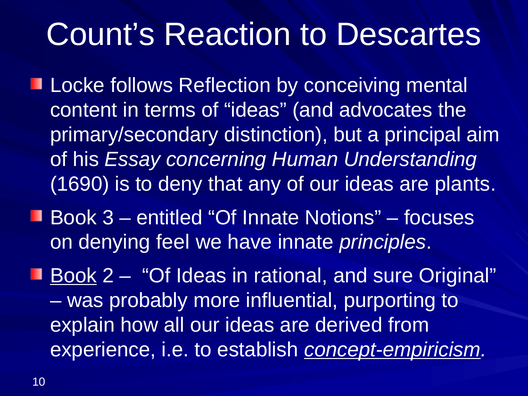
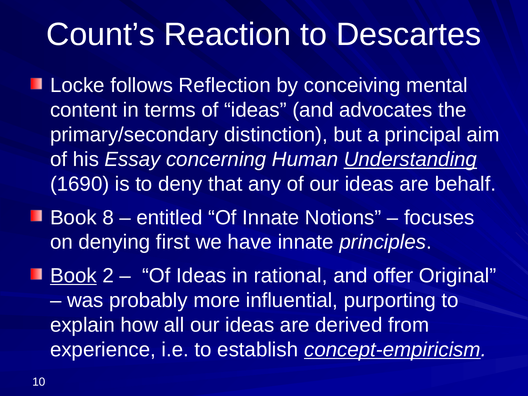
Understanding underline: none -> present
plants: plants -> behalf
3: 3 -> 8
feel: feel -> first
sure: sure -> offer
